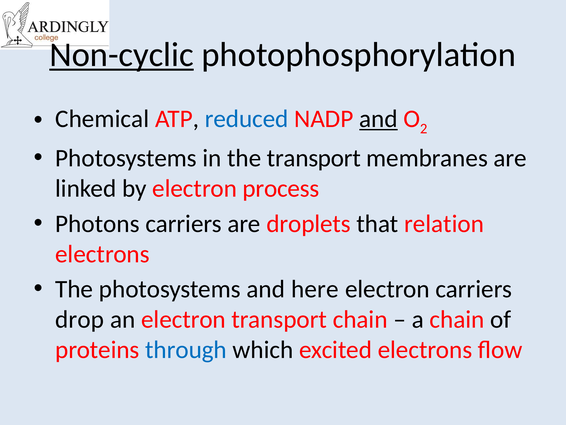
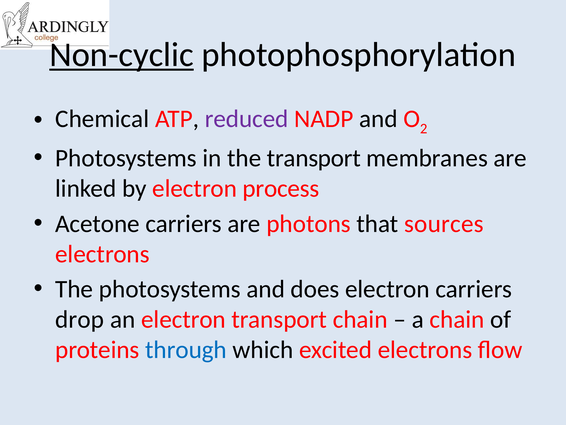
reduced colour: blue -> purple
and at (378, 119) underline: present -> none
Photons: Photons -> Acetone
droplets: droplets -> photons
relation: relation -> sources
here: here -> does
